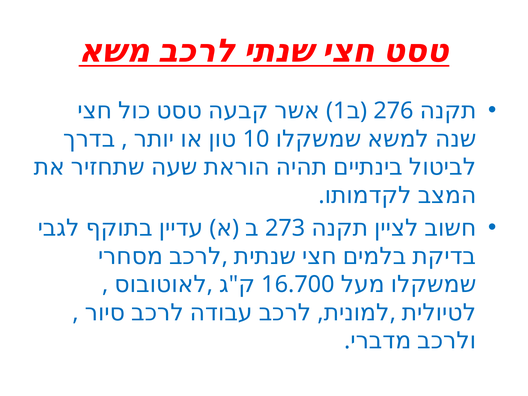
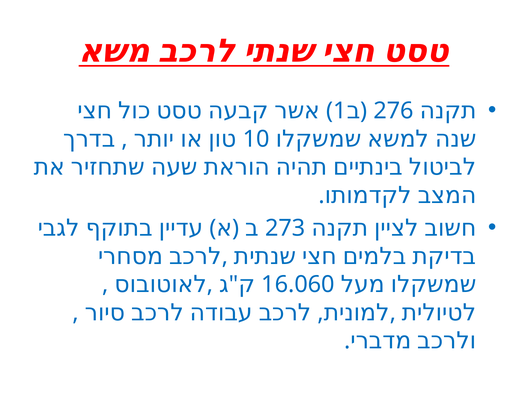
16.700: 16.700 -> 16.060
